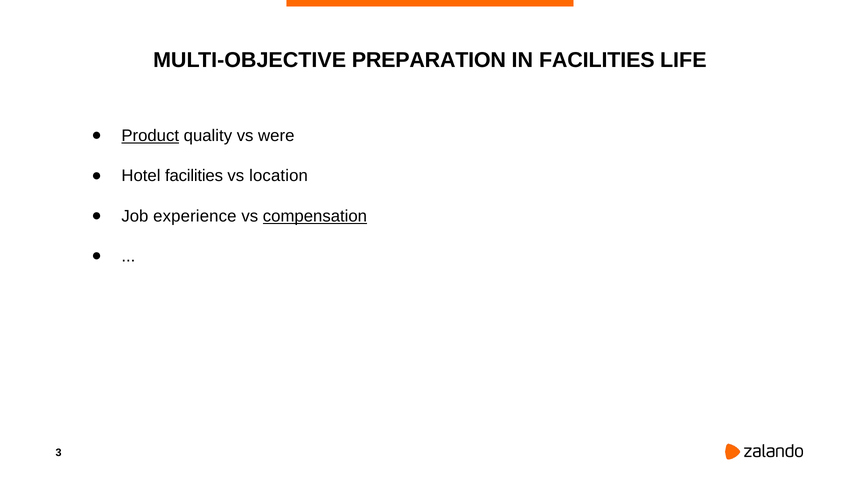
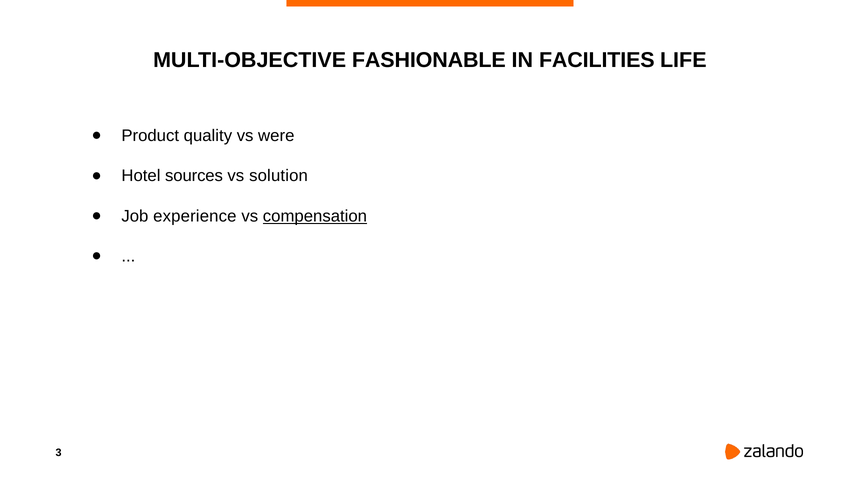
PREPARATION: PREPARATION -> FASHIONABLE
Product underline: present -> none
Hotel facilities: facilities -> sources
location: location -> solution
